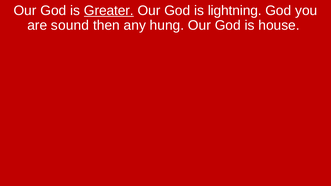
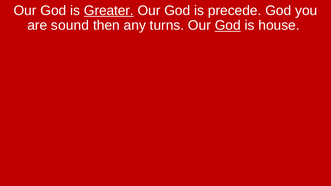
lightning: lightning -> precede
hung: hung -> turns
God at (228, 25) underline: none -> present
